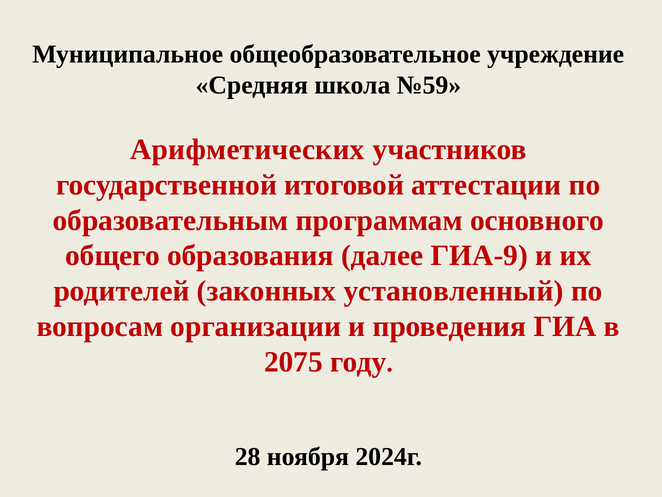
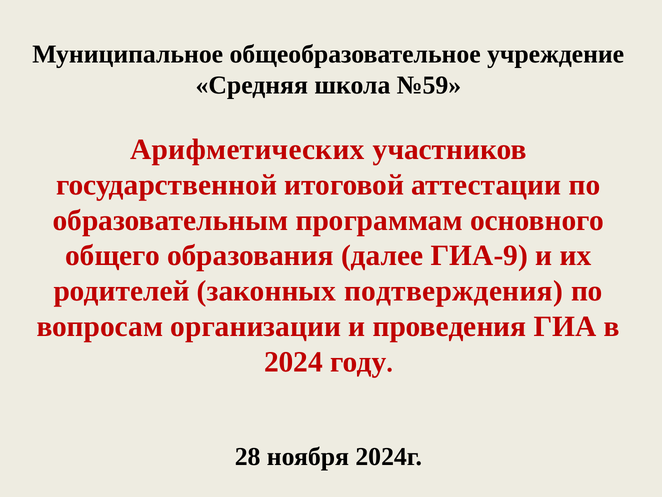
установленный: установленный -> подтверждения
2075: 2075 -> 2024
